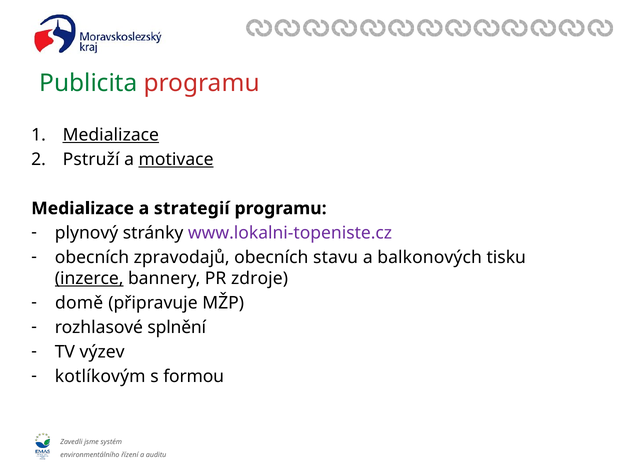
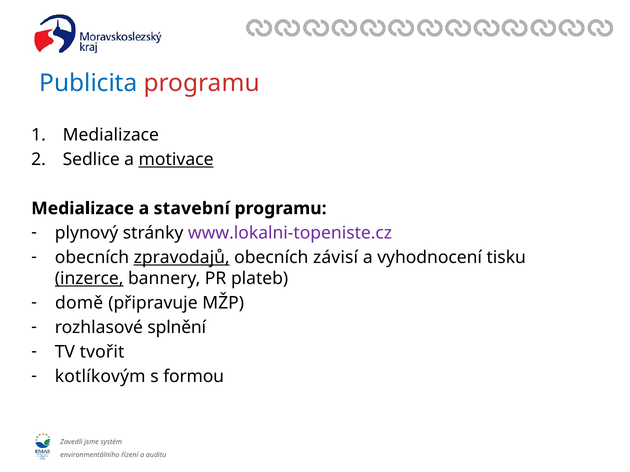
Publicita colour: green -> blue
Medializace at (111, 135) underline: present -> none
Pstruží: Pstruží -> Sedlice
strategií: strategií -> stavební
zpravodajů underline: none -> present
stavu: stavu -> závisí
balkonových: balkonových -> vyhodnocení
zdroje: zdroje -> plateb
výzev: výzev -> tvořit
